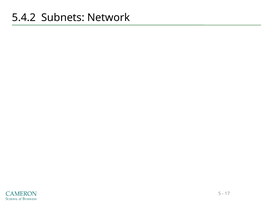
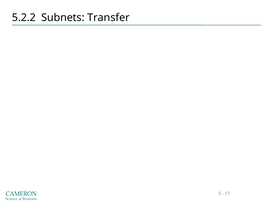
5.4.2: 5.4.2 -> 5.2.2
Network: Network -> Transfer
